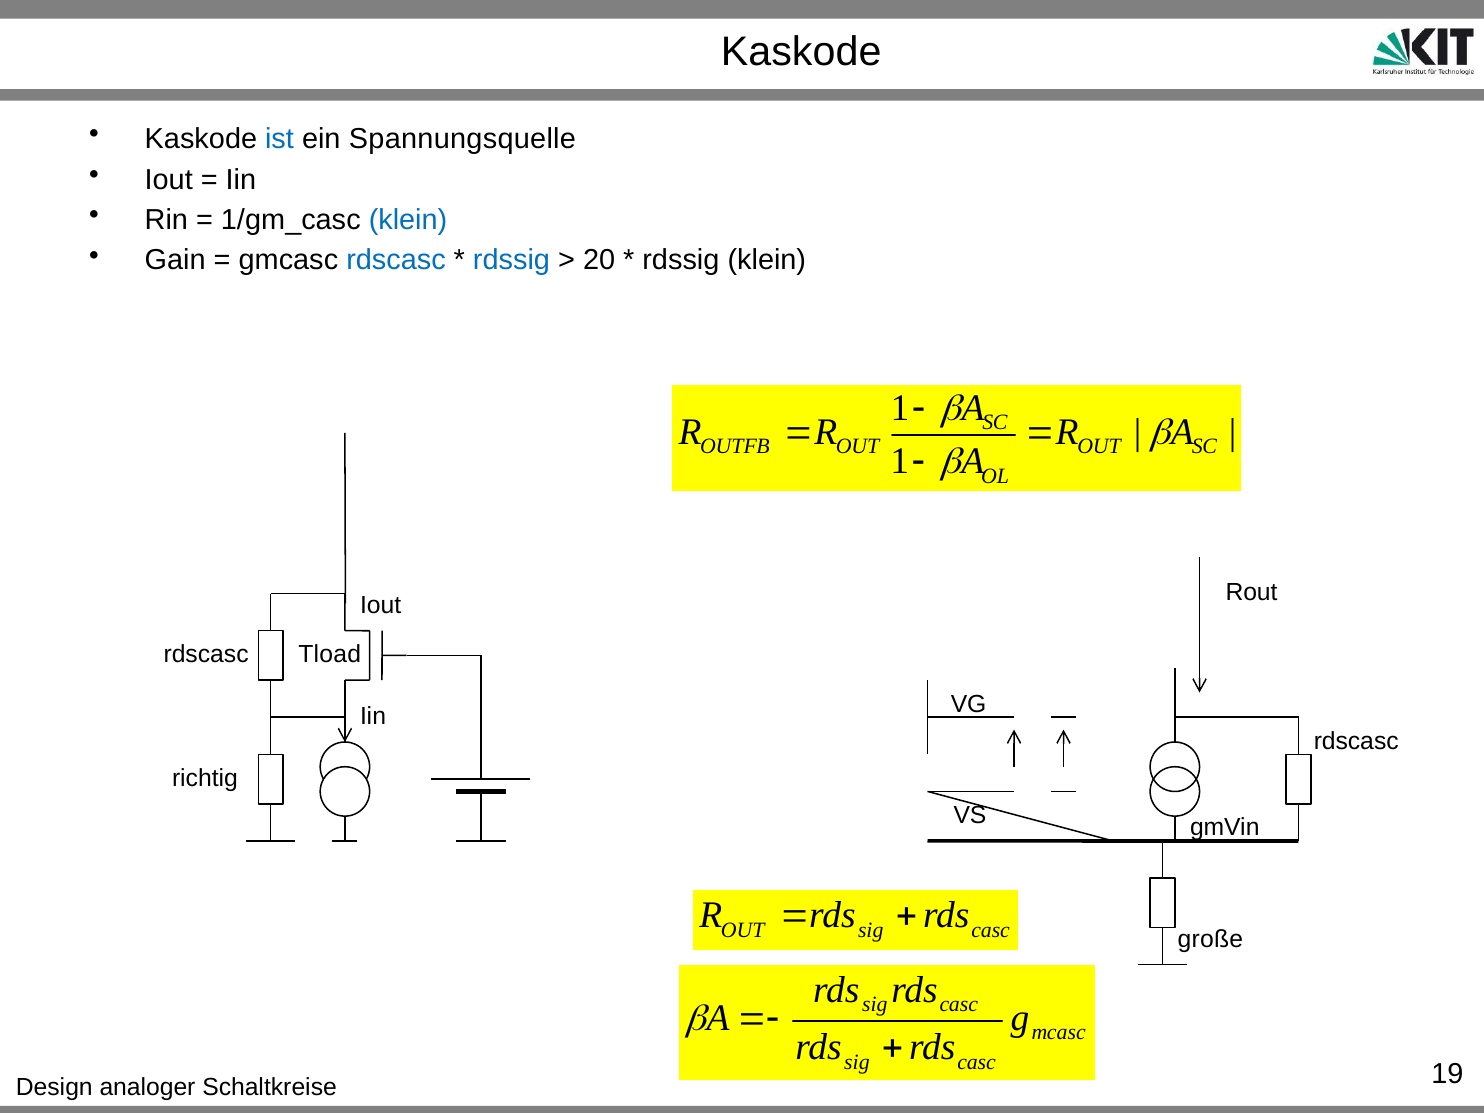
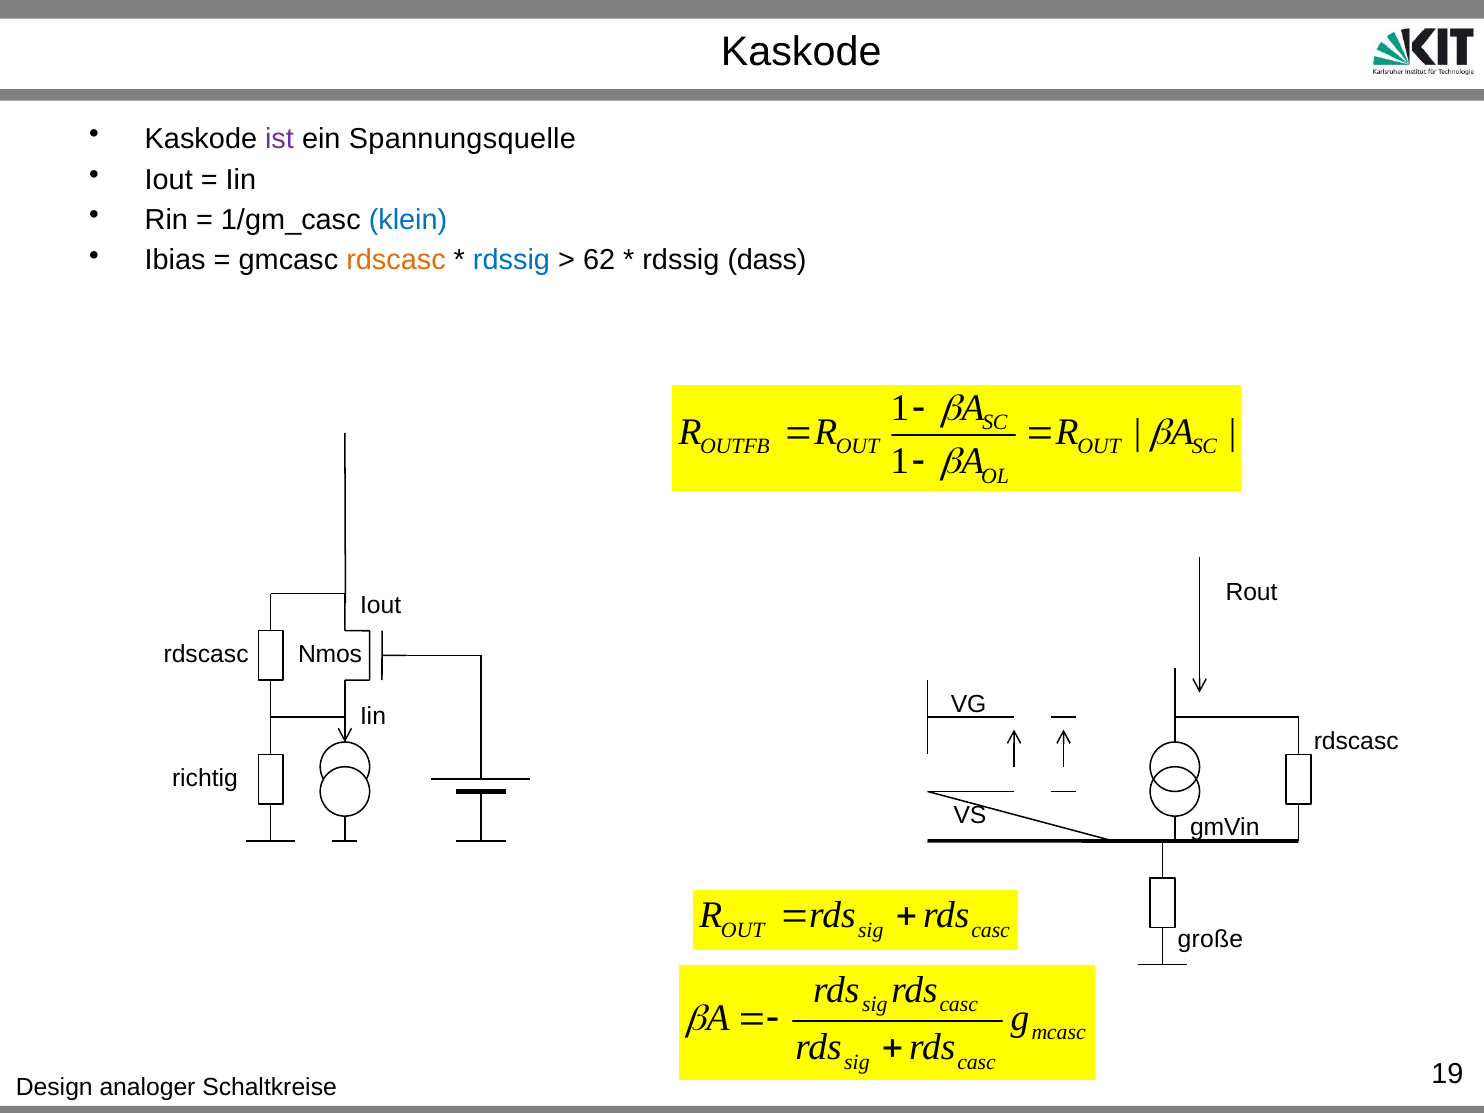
ist colour: blue -> purple
Gain: Gain -> Ibias
rdscasc at (396, 260) colour: blue -> orange
20: 20 -> 62
rdssig klein: klein -> dass
Tload: Tload -> Nmos
